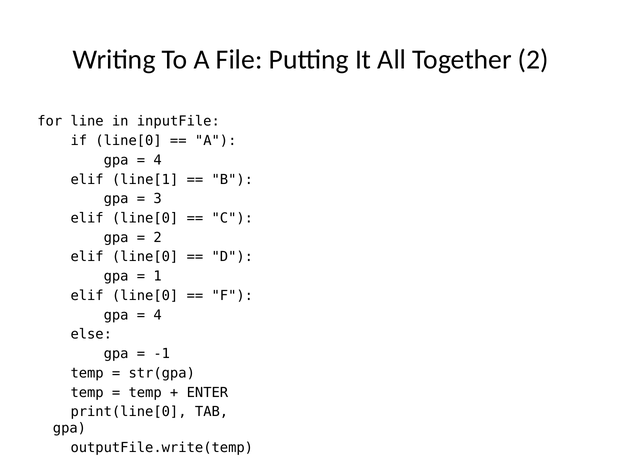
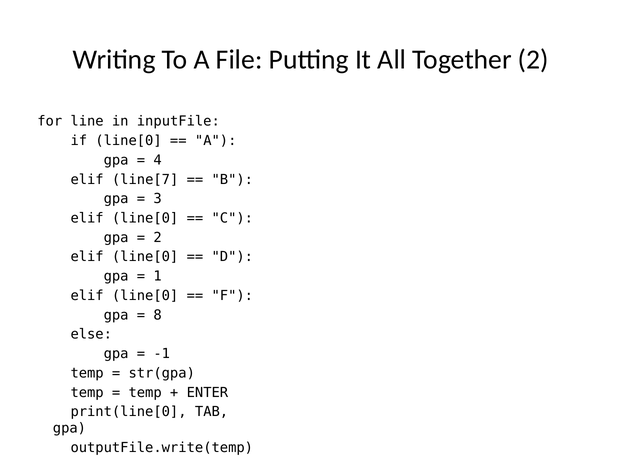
line[1: line[1 -> line[7
4 at (158, 315): 4 -> 8
